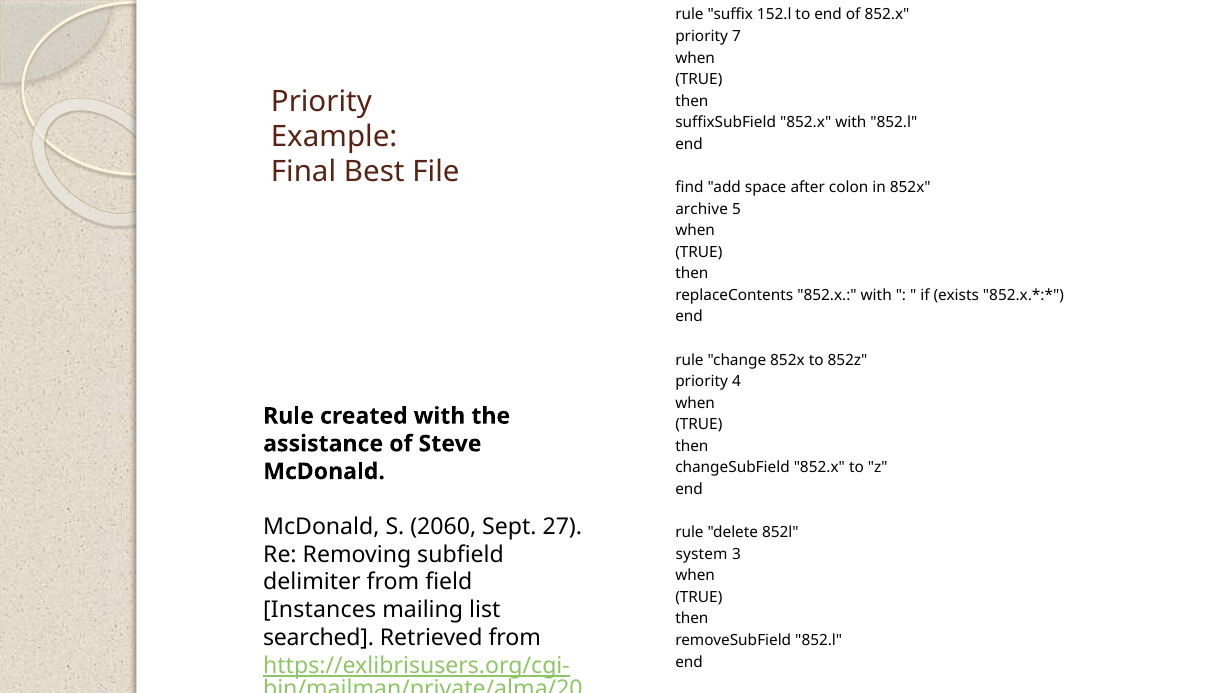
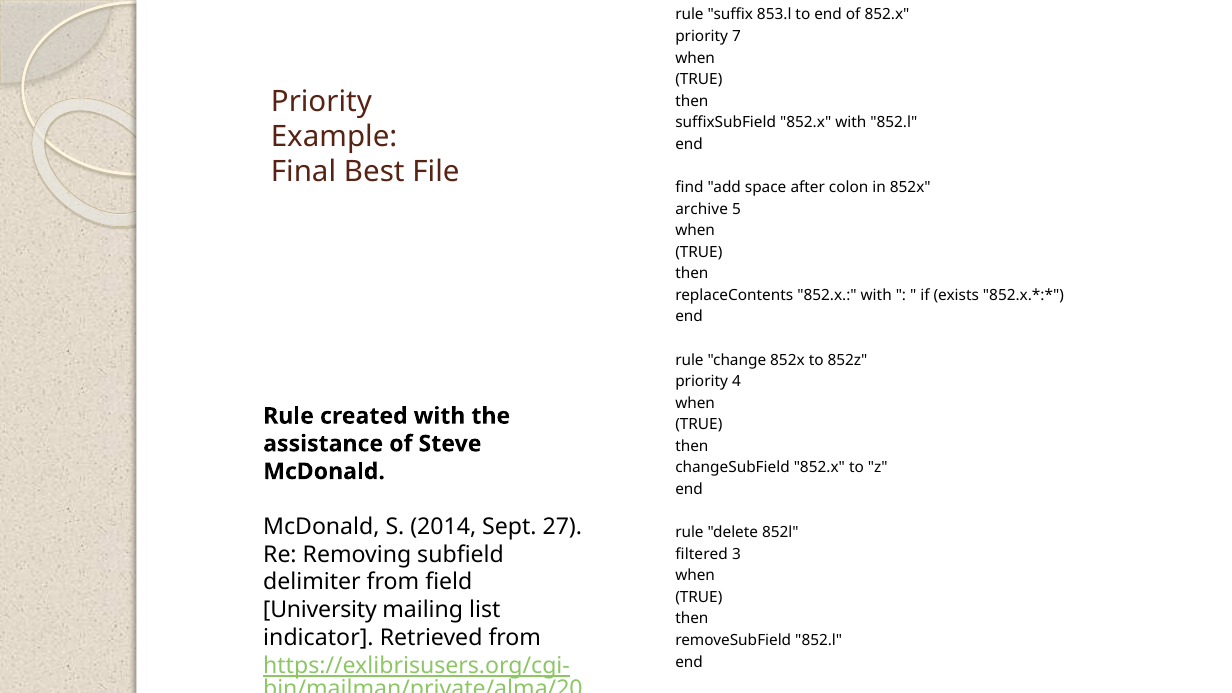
152.l: 152.l -> 853.l
2060: 2060 -> 2014
system: system -> filtered
Instances: Instances -> University
searched: searched -> indicator
